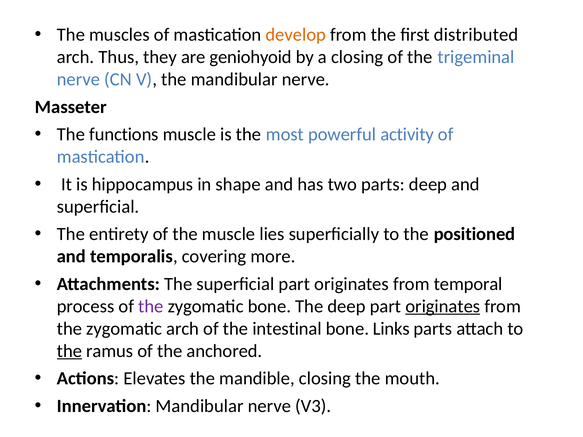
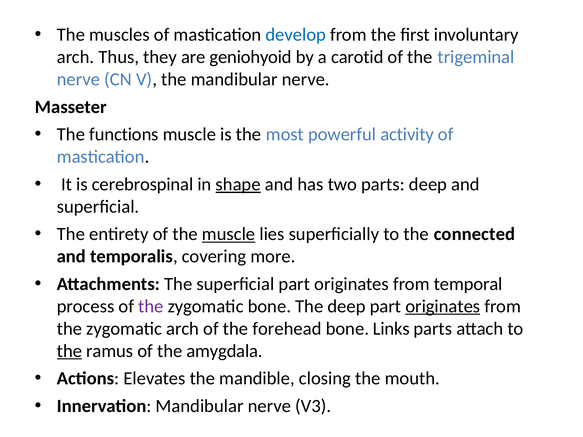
develop colour: orange -> blue
distributed: distributed -> involuntary
a closing: closing -> carotid
hippocampus: hippocampus -> cerebrospinal
shape underline: none -> present
muscle at (229, 234) underline: none -> present
positioned: positioned -> connected
intestinal: intestinal -> forehead
anchored: anchored -> amygdala
